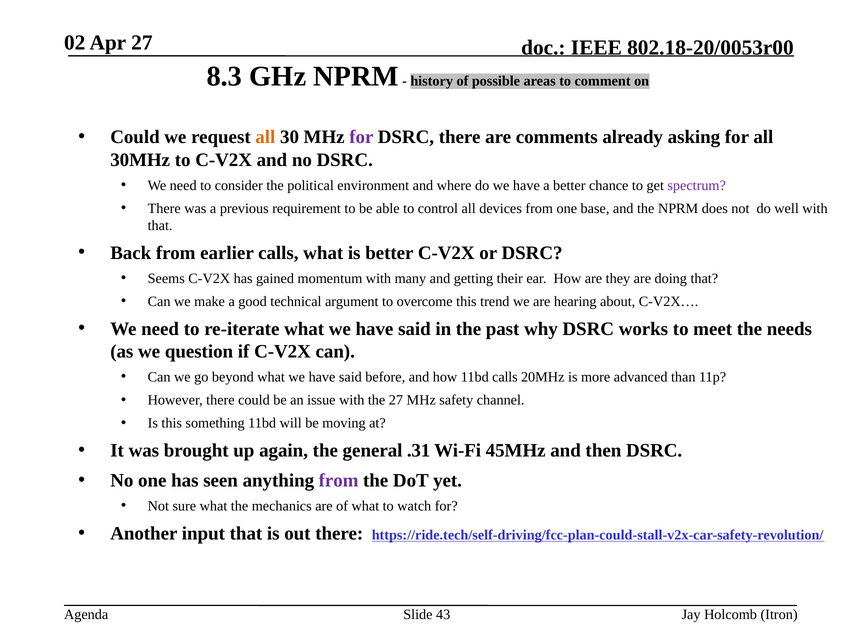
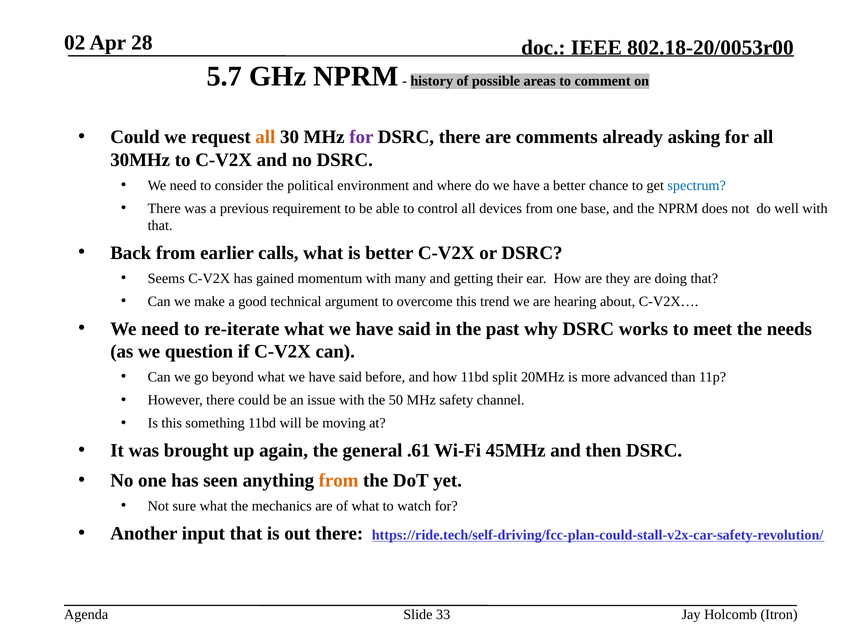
Apr 27: 27 -> 28
8.3: 8.3 -> 5.7
spectrum colour: purple -> blue
11bd calls: calls -> split
the 27: 27 -> 50
.31: .31 -> .61
from at (339, 480) colour: purple -> orange
43: 43 -> 33
